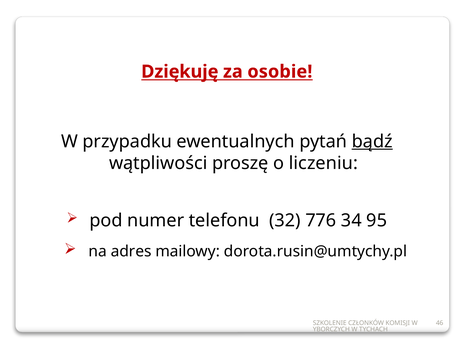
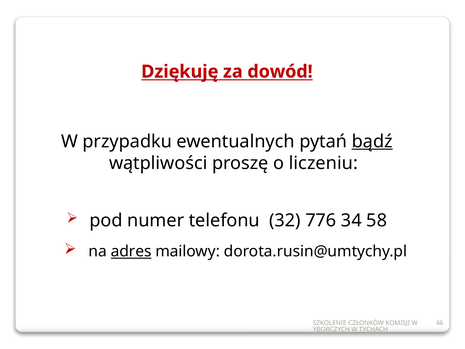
osobie: osobie -> dowód
95: 95 -> 58
adres underline: none -> present
